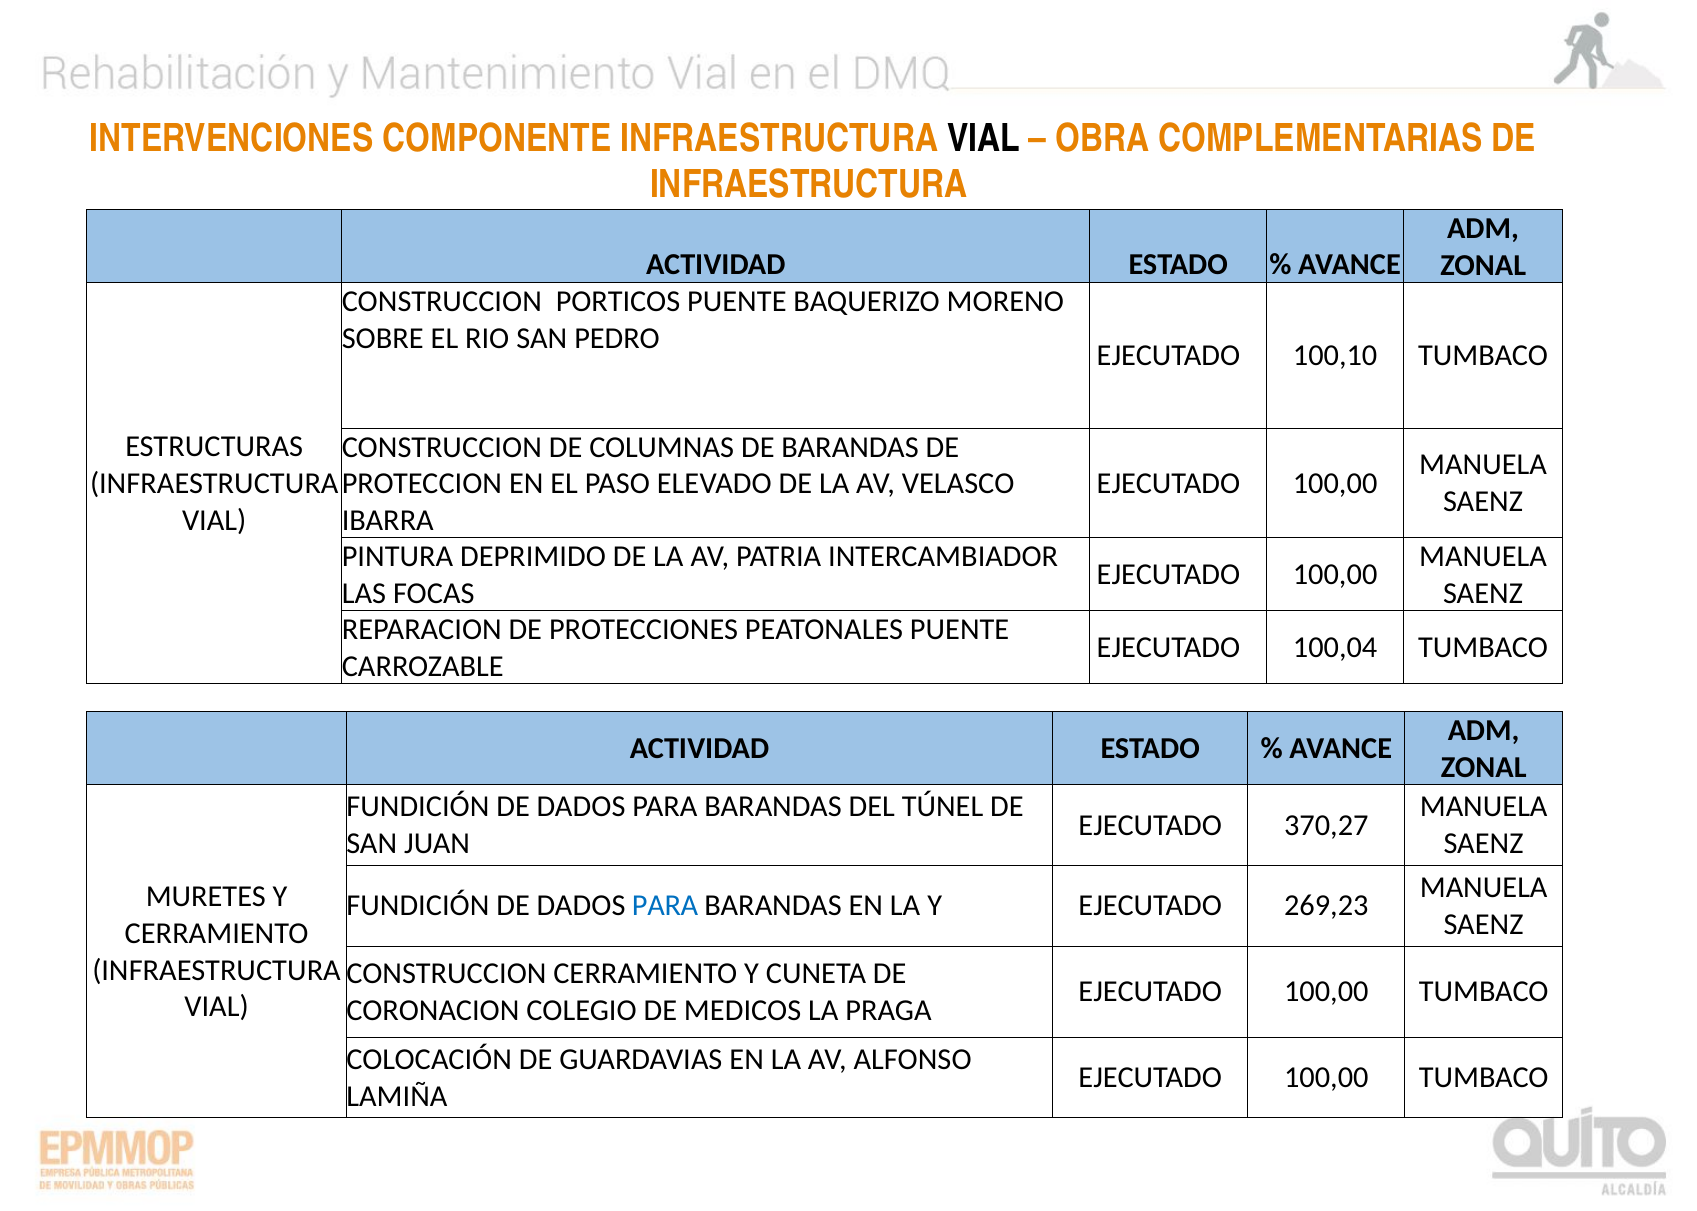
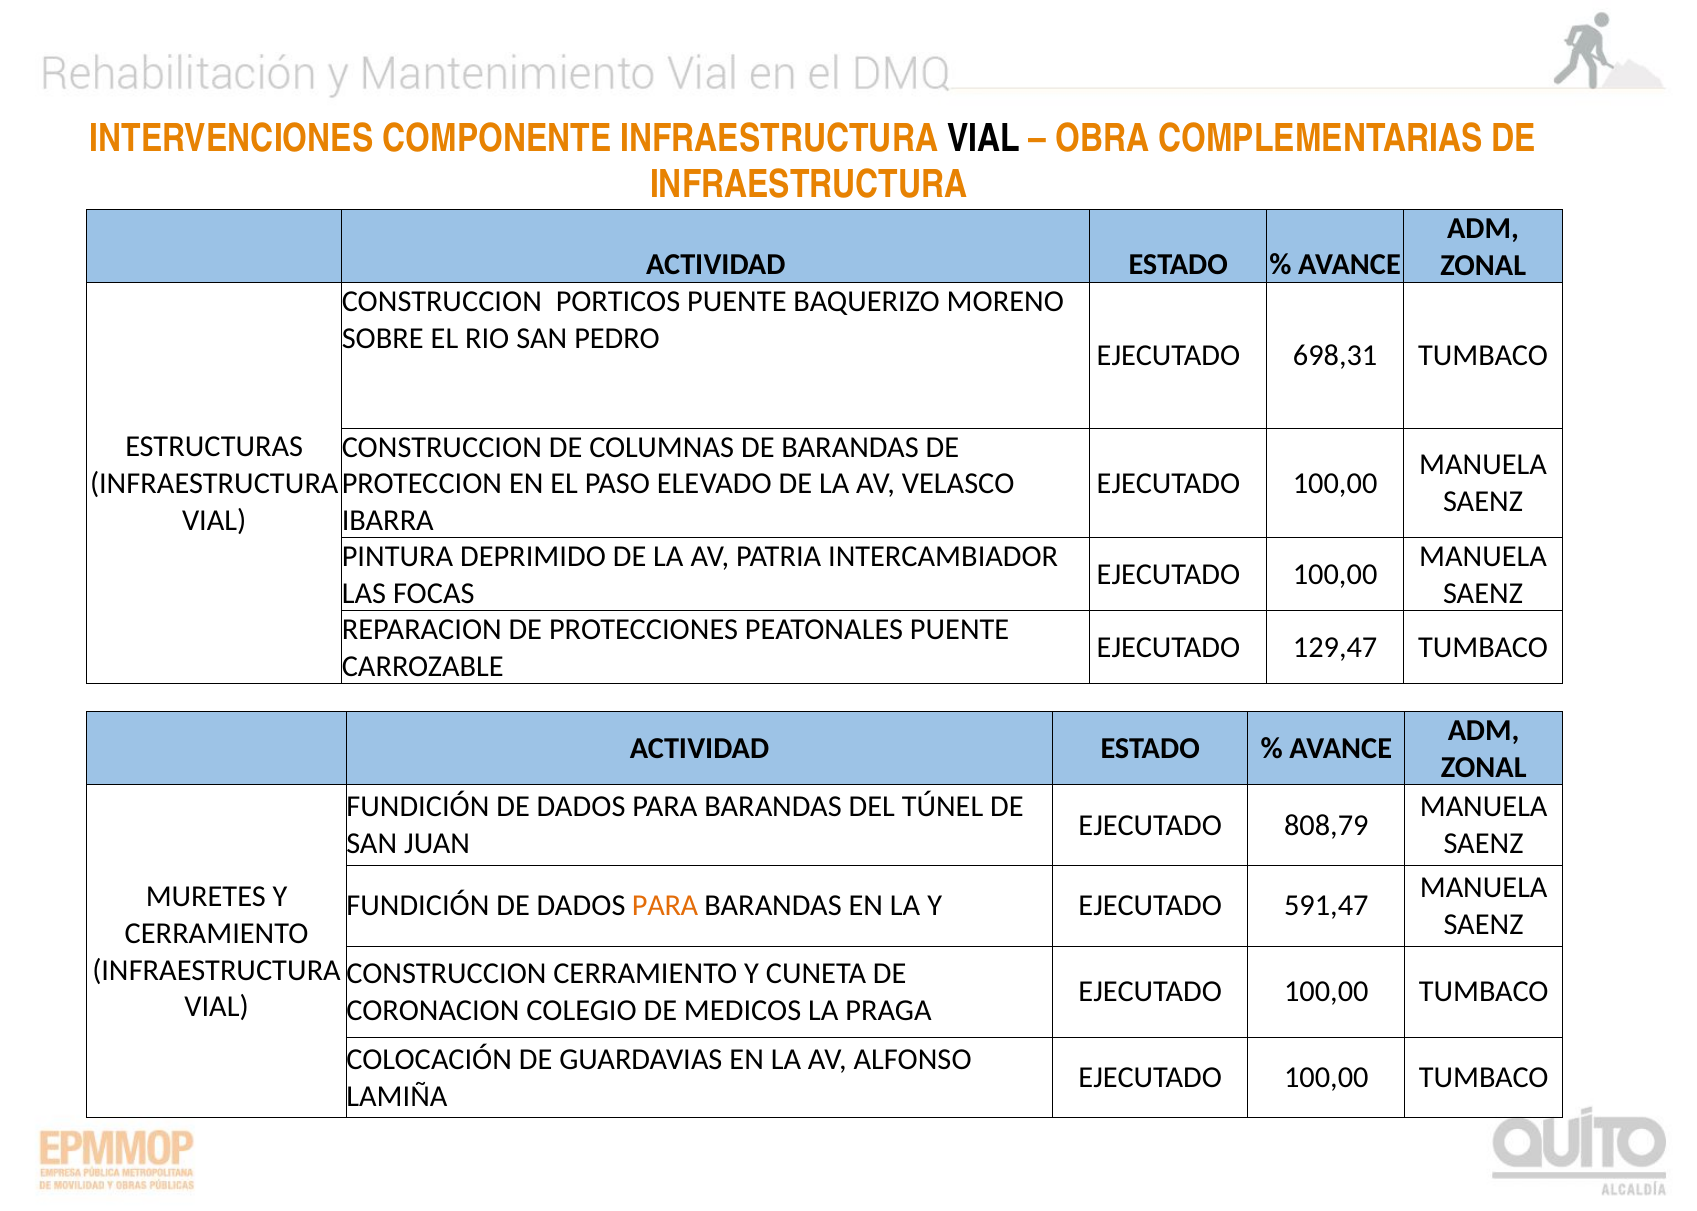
100,10: 100,10 -> 698,31
100,04: 100,04 -> 129,47
370,27: 370,27 -> 808,79
PARA at (665, 906) colour: blue -> orange
269,23: 269,23 -> 591,47
